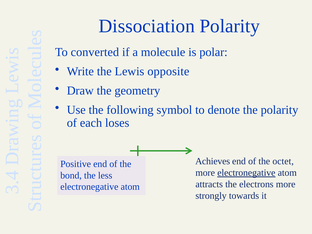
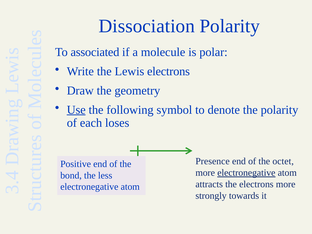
converted: converted -> associated
Lewis opposite: opposite -> electrons
Use underline: none -> present
Achieves: Achieves -> Presence
